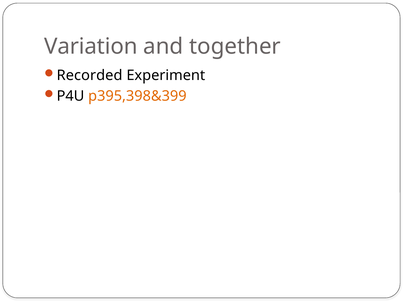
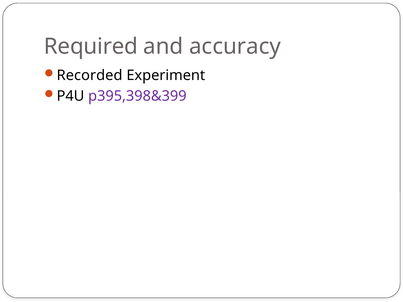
Variation: Variation -> Required
together: together -> accuracy
p395,398&399 colour: orange -> purple
